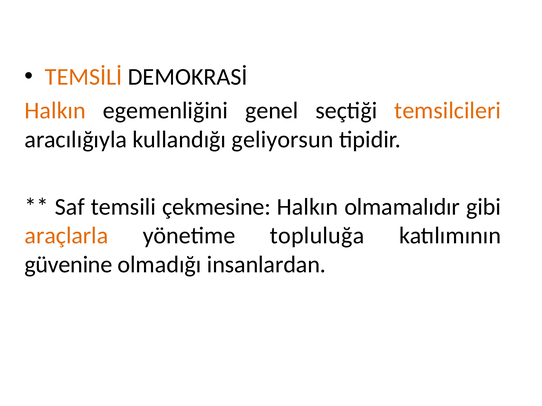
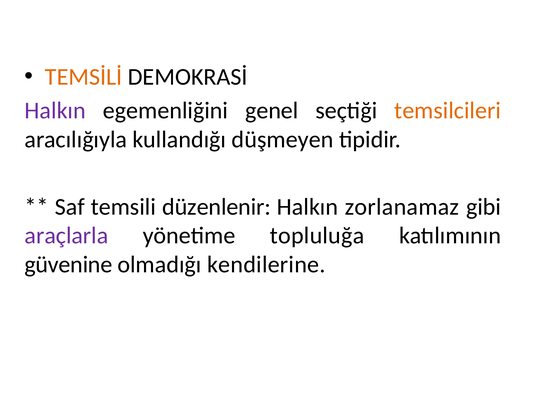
Halkın at (55, 111) colour: orange -> purple
geliyorsun: geliyorsun -> düşmeyen
çekmesine: çekmesine -> düzenlenir
olmamalıdır: olmamalıdır -> zorlanamaz
araçlarla colour: orange -> purple
insanlardan: insanlardan -> kendilerine
